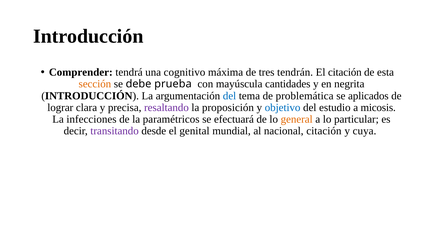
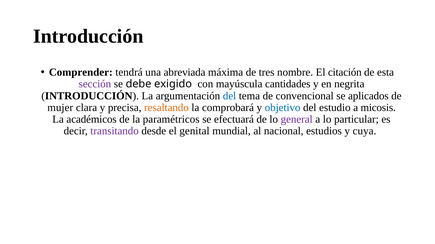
cognitivo: cognitivo -> abreviada
tendrán: tendrán -> nombre
sección colour: orange -> purple
prueba: prueba -> exigido
problemática: problemática -> convencional
lograr: lograr -> mujer
resaltando colour: purple -> orange
proposición: proposición -> comprobará
infecciones: infecciones -> académicos
general colour: orange -> purple
nacional citación: citación -> estudios
